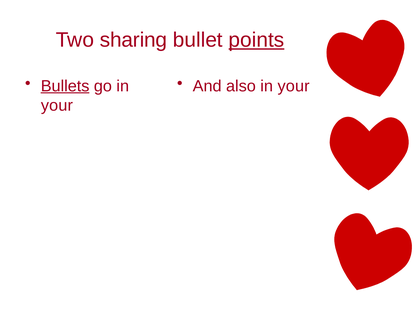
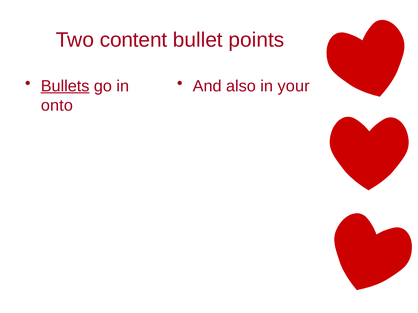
sharing: sharing -> content
points underline: present -> none
your at (57, 106): your -> onto
